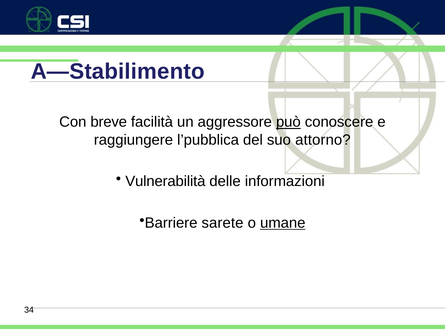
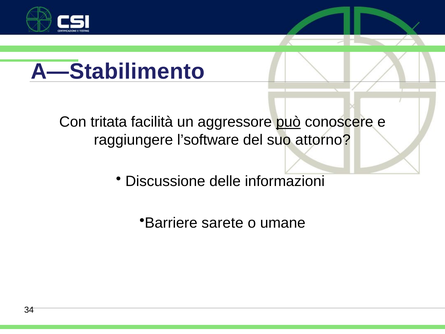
breve: breve -> tritata
l’pubblica: l’pubblica -> l’software
Vulnerabilità: Vulnerabilità -> Discussione
umane underline: present -> none
